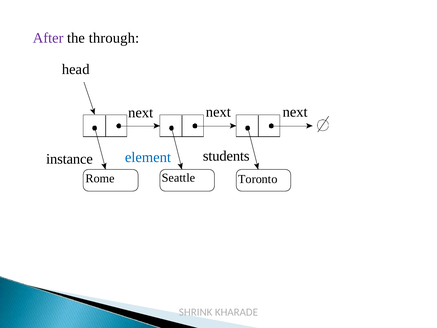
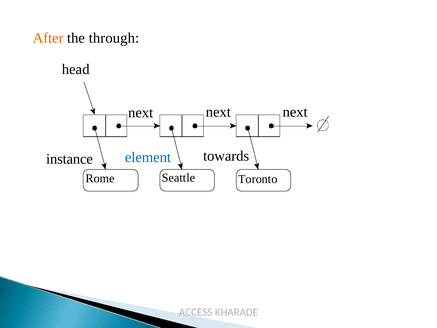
After colour: purple -> orange
students: students -> towards
SHRINK: SHRINK -> ACCESS
